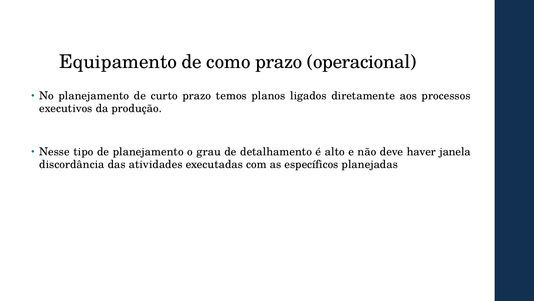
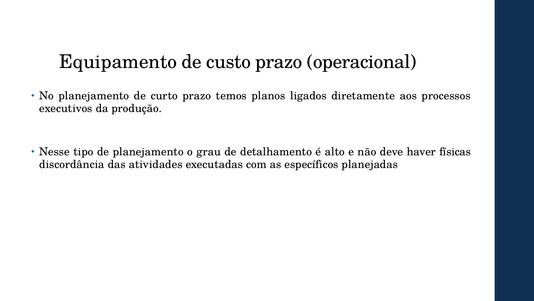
como: como -> custo
janela: janela -> físicas
